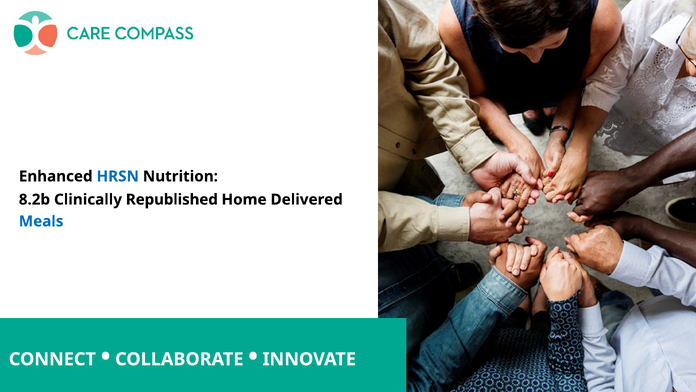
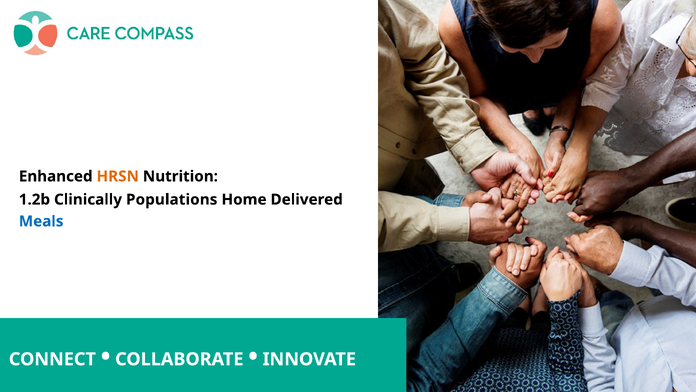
HRSN colour: blue -> orange
8.2b: 8.2b -> 1.2b
Republished: Republished -> Populations
